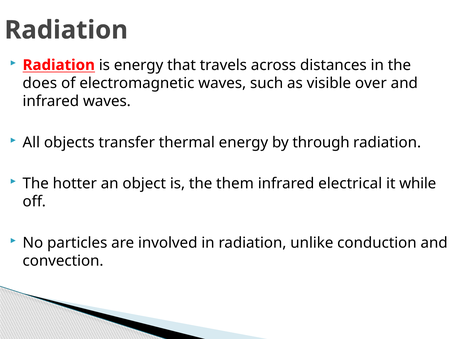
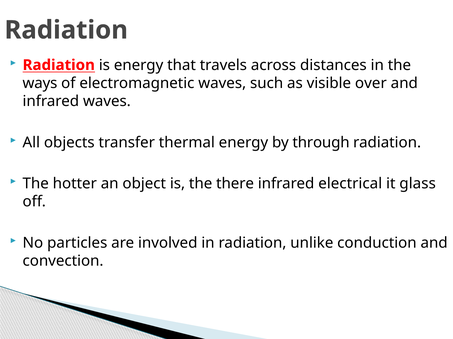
does: does -> ways
them: them -> there
while: while -> glass
